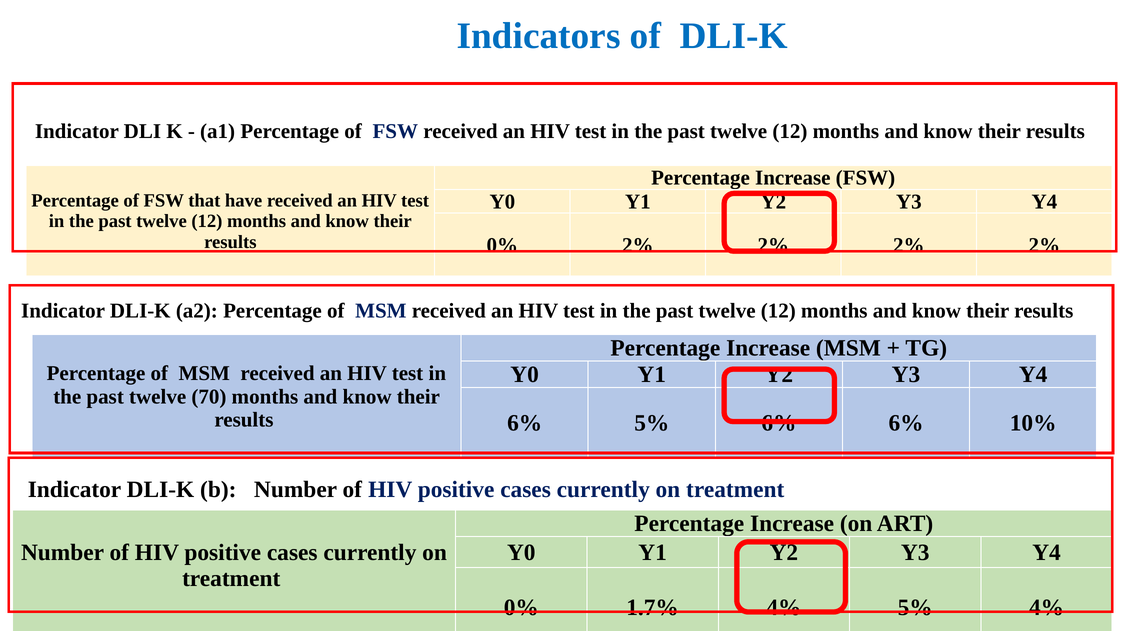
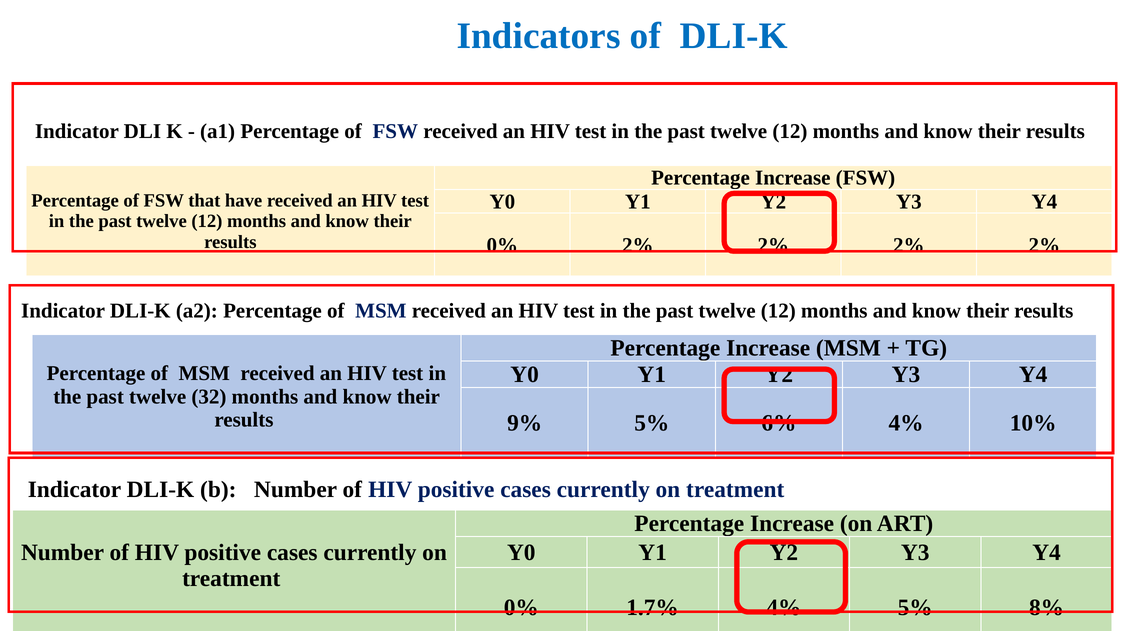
70: 70 -> 32
6% at (525, 423): 6% -> 9%
6% at (906, 423): 6% -> 4%
5% 4%: 4% -> 8%
